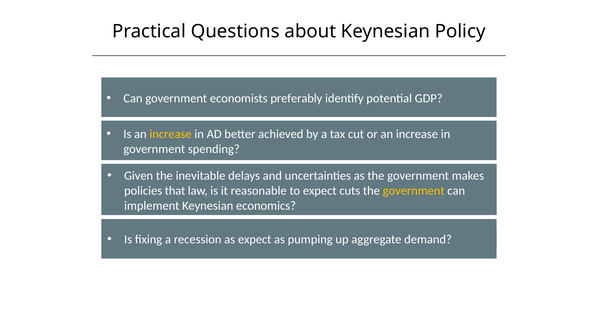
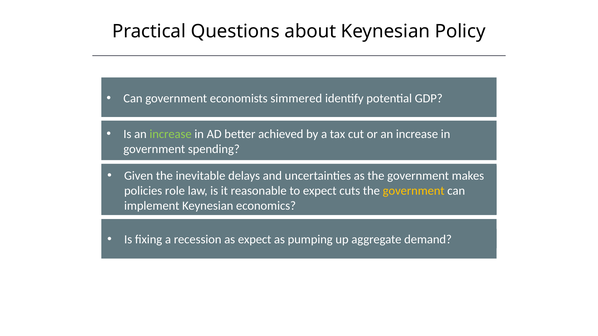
preferably: preferably -> simmered
increase at (171, 134) colour: yellow -> light green
that: that -> role
